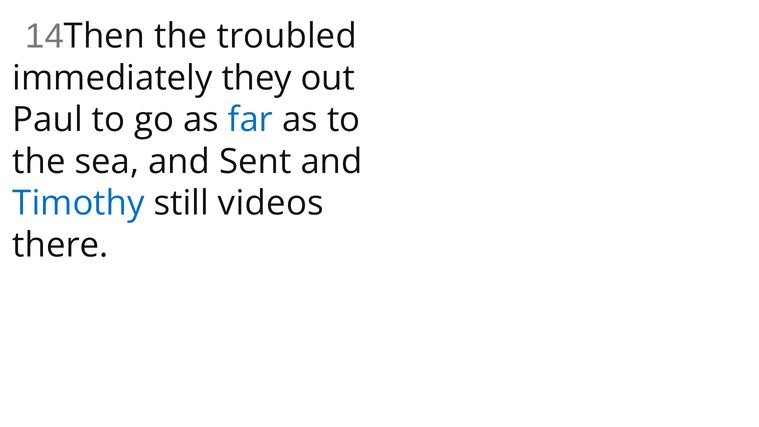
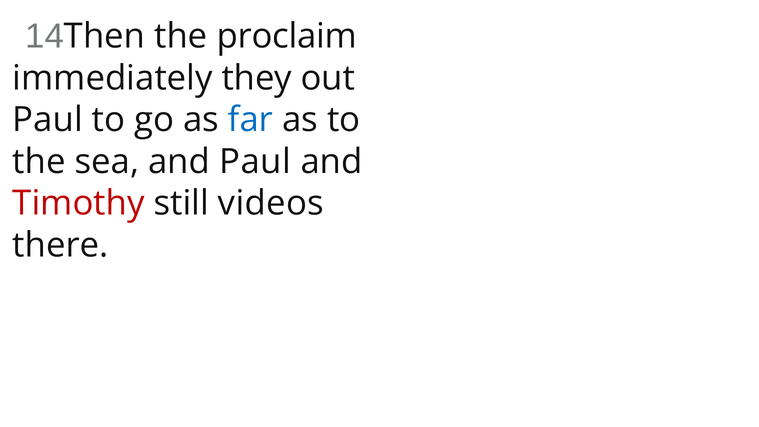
troubled: troubled -> proclaim
and Sent: Sent -> Paul
Timothy colour: blue -> red
